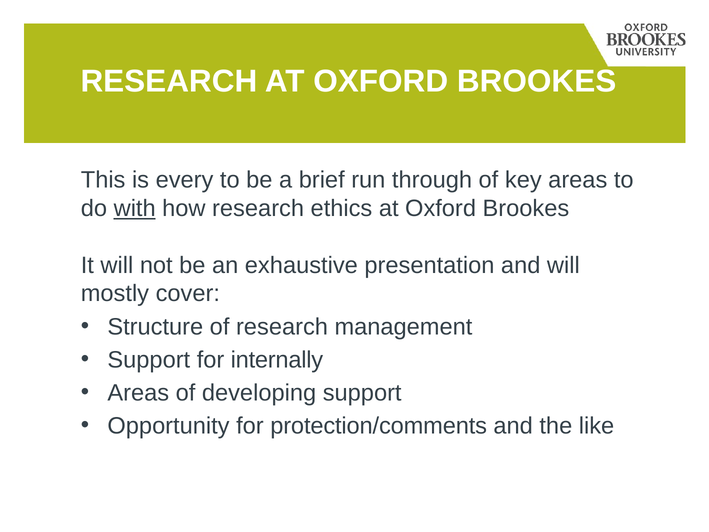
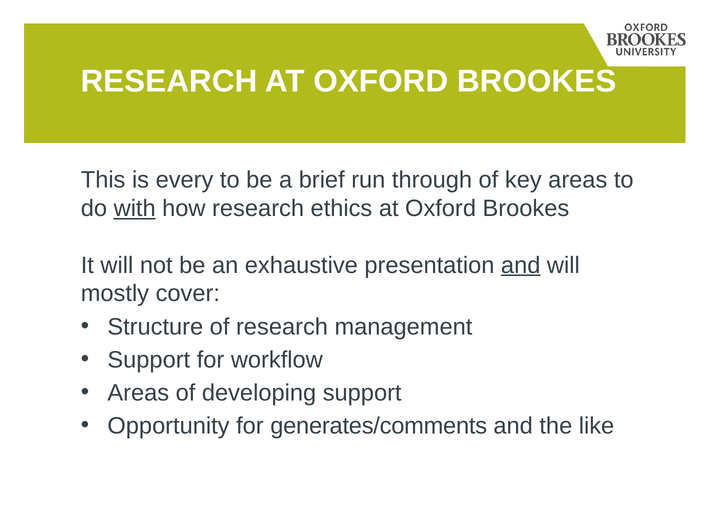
and at (521, 265) underline: none -> present
internally: internally -> workflow
protection/comments: protection/comments -> generates/comments
